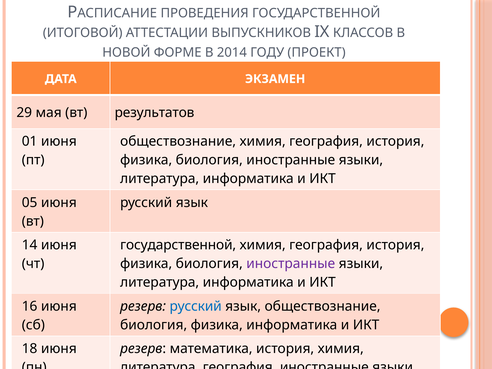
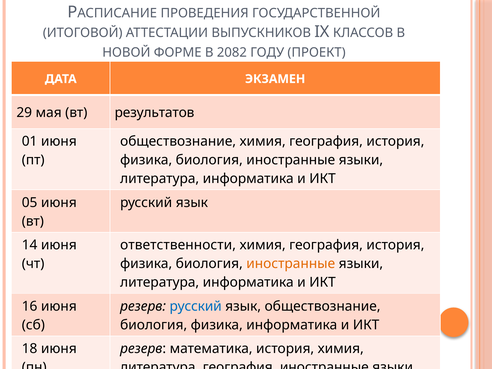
2014: 2014 -> 2082
государственной at (178, 245): государственной -> ответственности
иностранные at (291, 264) colour: purple -> orange
